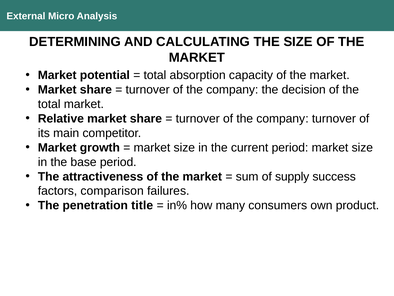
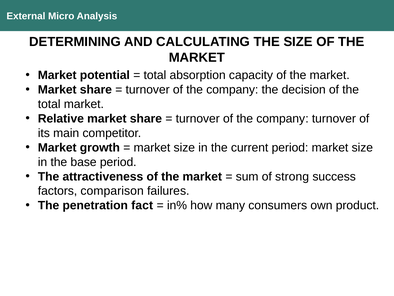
supply: supply -> strong
title: title -> fact
